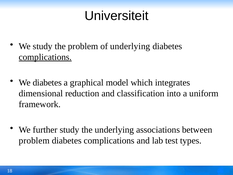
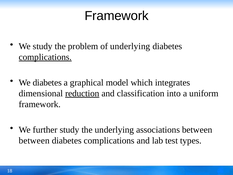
Universiteit at (116, 16): Universiteit -> Framework
reduction underline: none -> present
problem at (34, 140): problem -> between
